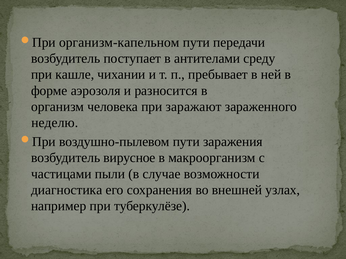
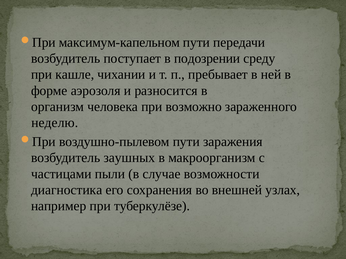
организм-капельном: организм-капельном -> максимум-капельном
антителами: антителами -> подозрении
заражают: заражают -> возможно
вирусное: вирусное -> заушных
